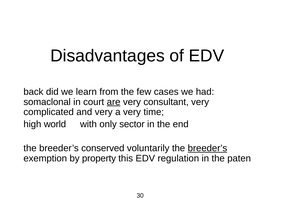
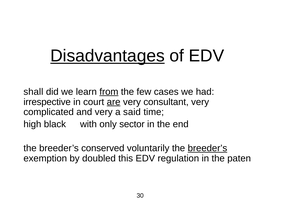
Disadvantages underline: none -> present
back: back -> shall
from underline: none -> present
somaclonal: somaclonal -> irrespective
a very: very -> said
world: world -> black
property: property -> doubled
